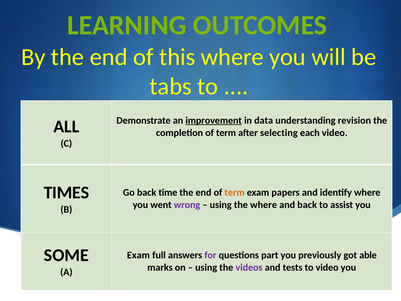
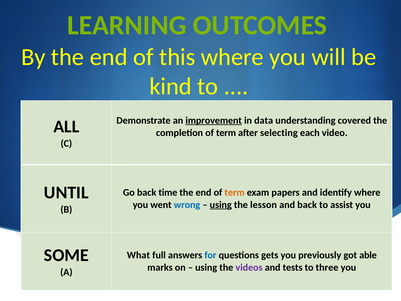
tabs: tabs -> kind
revision: revision -> covered
TIMES: TIMES -> UNTIL
wrong colour: purple -> blue
using at (221, 205) underline: none -> present
the where: where -> lesson
Exam at (138, 255): Exam -> What
for colour: purple -> blue
part: part -> gets
to video: video -> three
